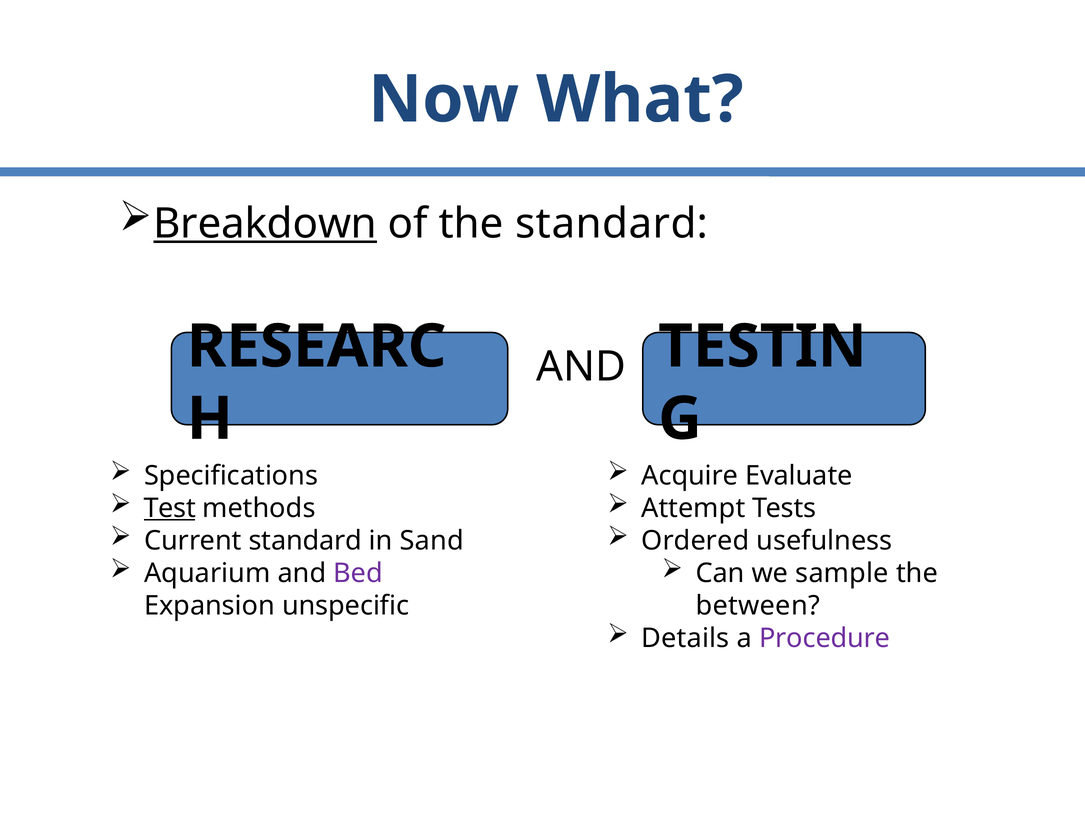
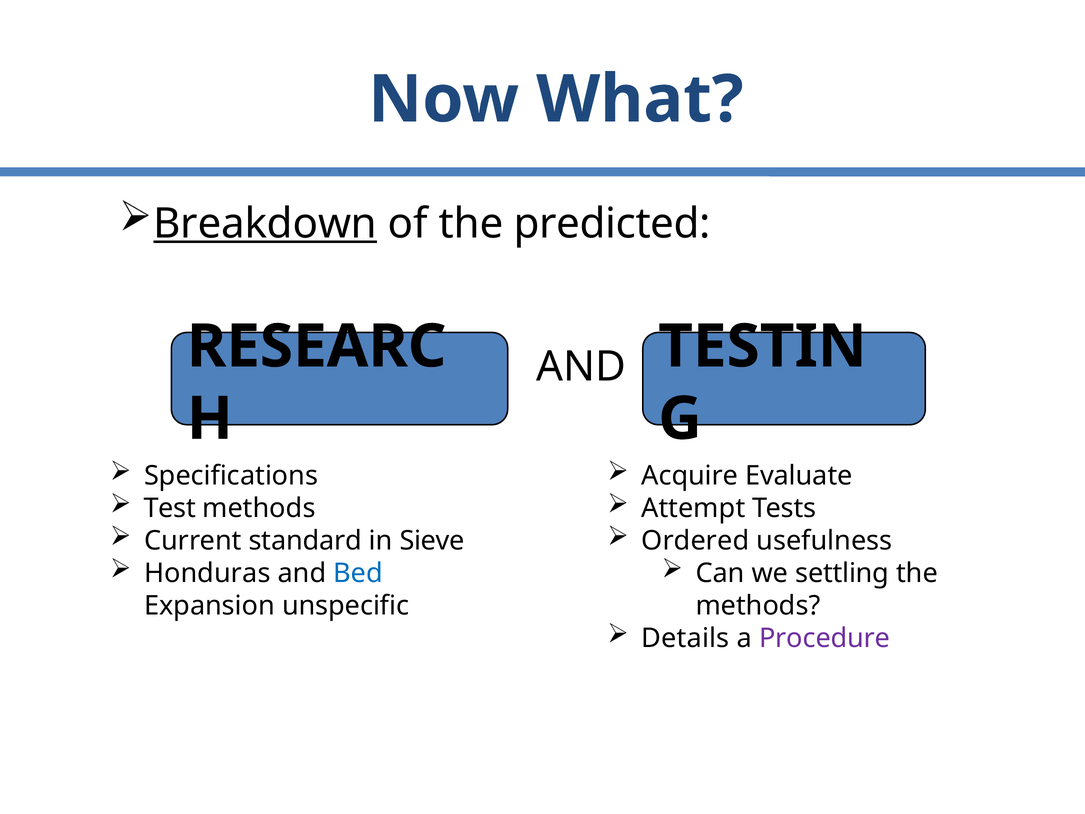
the standard: standard -> predicted
Test underline: present -> none
Sand: Sand -> Sieve
Aquarium: Aquarium -> Honduras
Bed colour: purple -> blue
sample: sample -> settling
between at (758, 606): between -> methods
